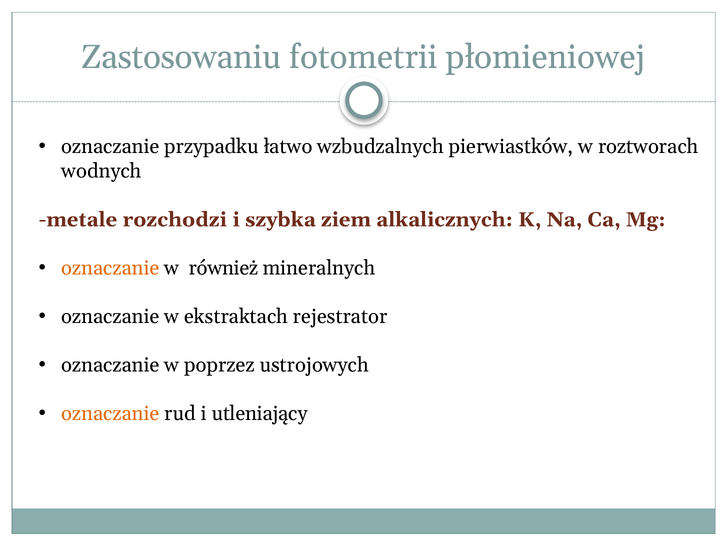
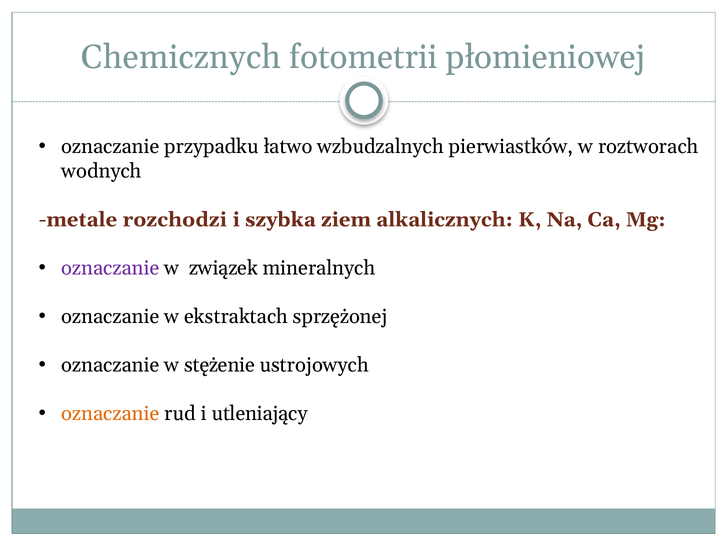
Zastosowaniu: Zastosowaniu -> Chemicznych
oznaczanie at (110, 268) colour: orange -> purple
również: również -> związek
rejestrator: rejestrator -> sprzężonej
poprzez: poprzez -> stężenie
